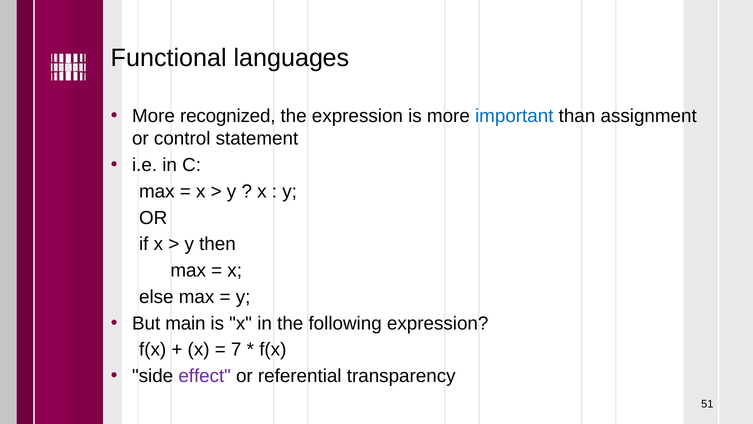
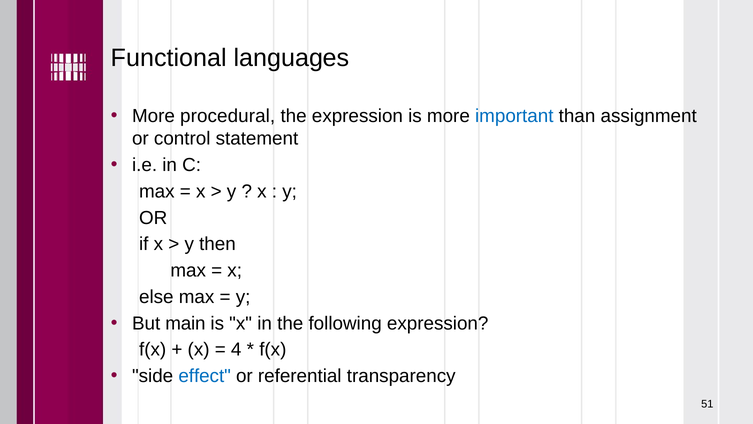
recognized: recognized -> procedural
7: 7 -> 4
effect colour: purple -> blue
